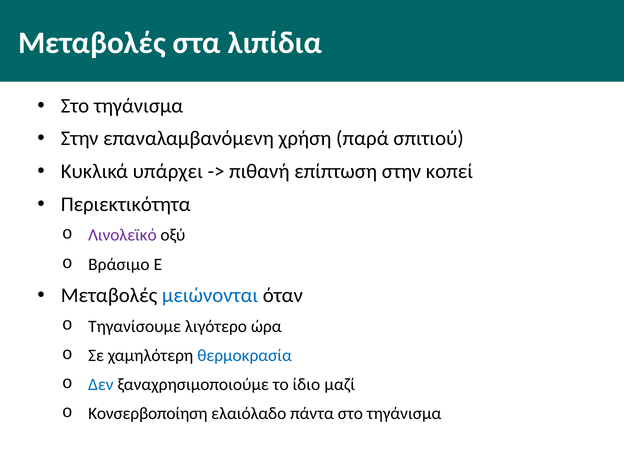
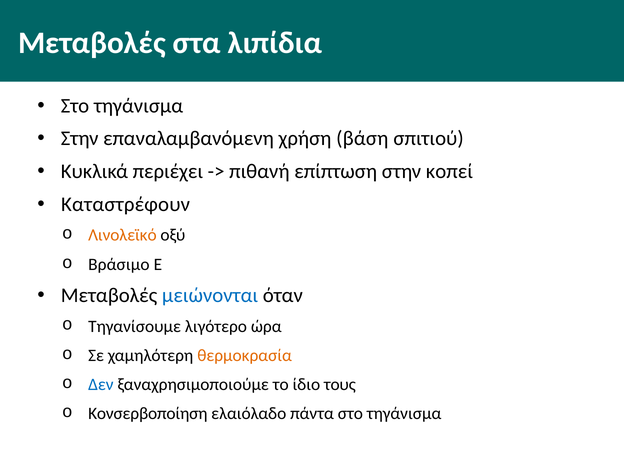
παρά: παρά -> βάση
υπάρχει: υπάρχει -> περιέχει
Περιεκτικότητα: Περιεκτικότητα -> Καταστρέφουν
Λινολεϊκό colour: purple -> orange
θερμοκρασία colour: blue -> orange
μαζί: μαζί -> τους
